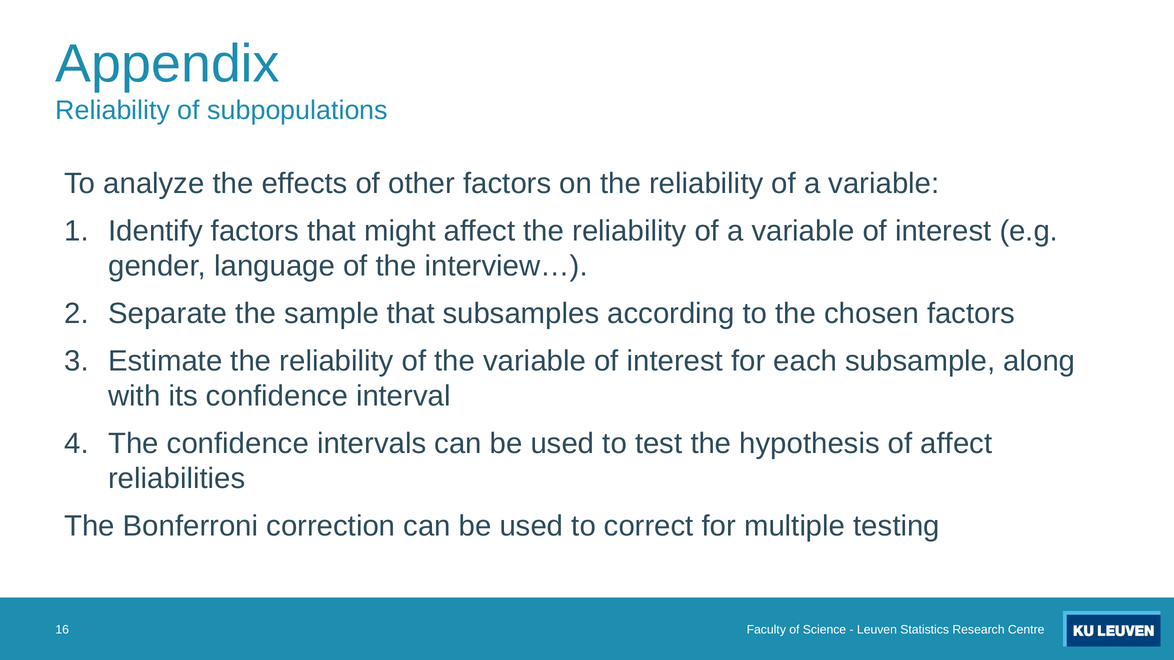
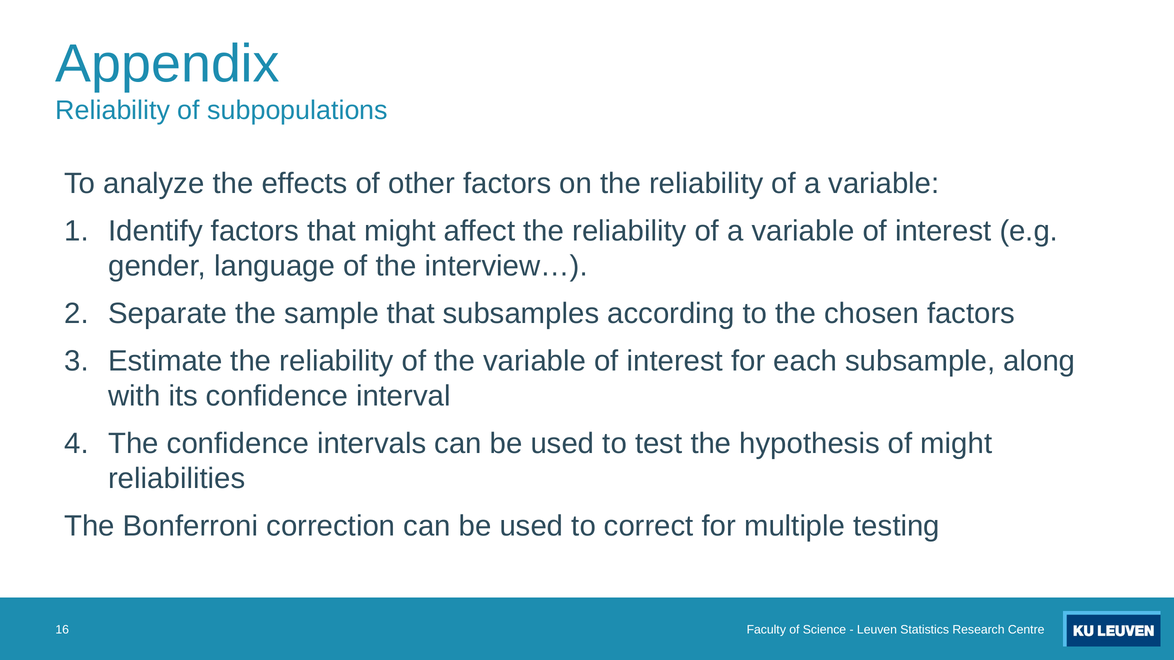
of affect: affect -> might
